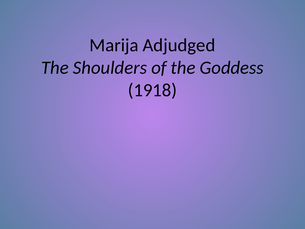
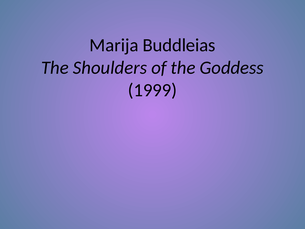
Adjudged: Adjudged -> Buddleias
1918: 1918 -> 1999
